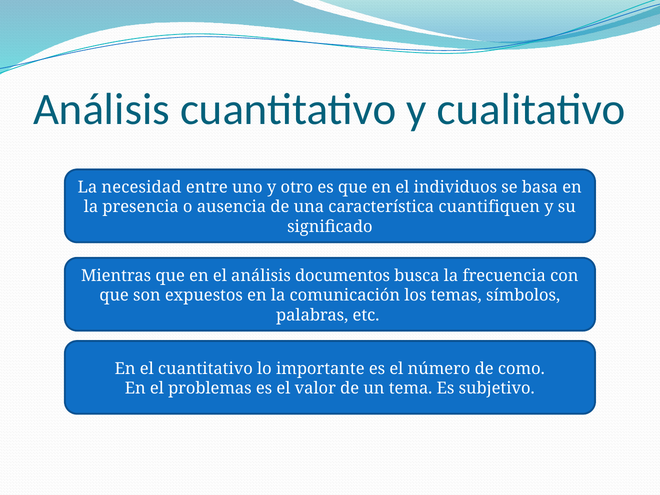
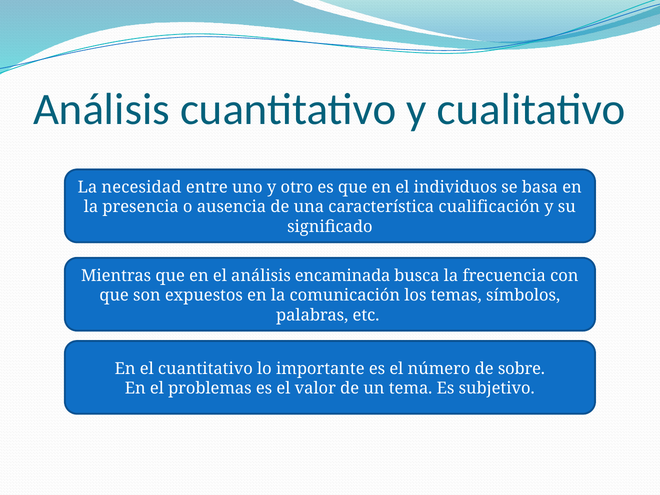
cuantifiquen: cuantifiquen -> cualificación
documentos: documentos -> encaminada
como: como -> sobre
